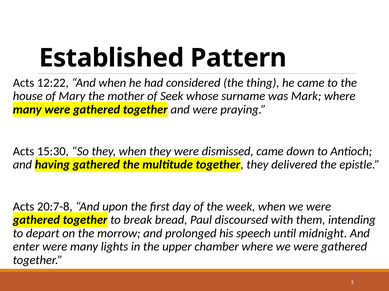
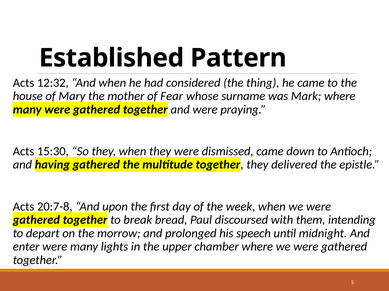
12:22: 12:22 -> 12:32
Seek: Seek -> Fear
